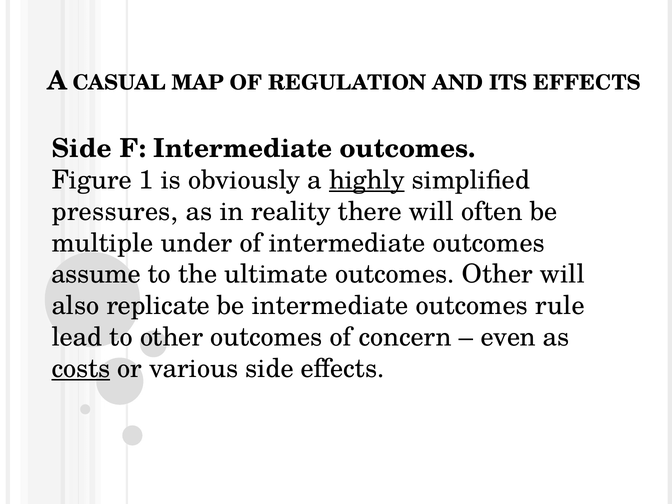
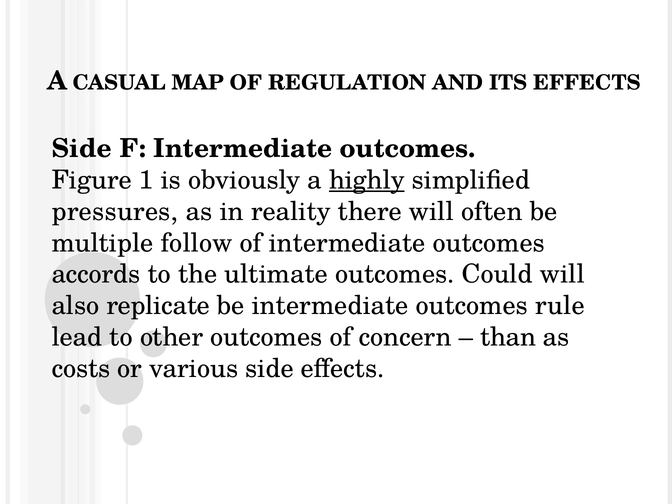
under: under -> follow
assume: assume -> accords
outcomes Other: Other -> Could
even: even -> than
costs underline: present -> none
